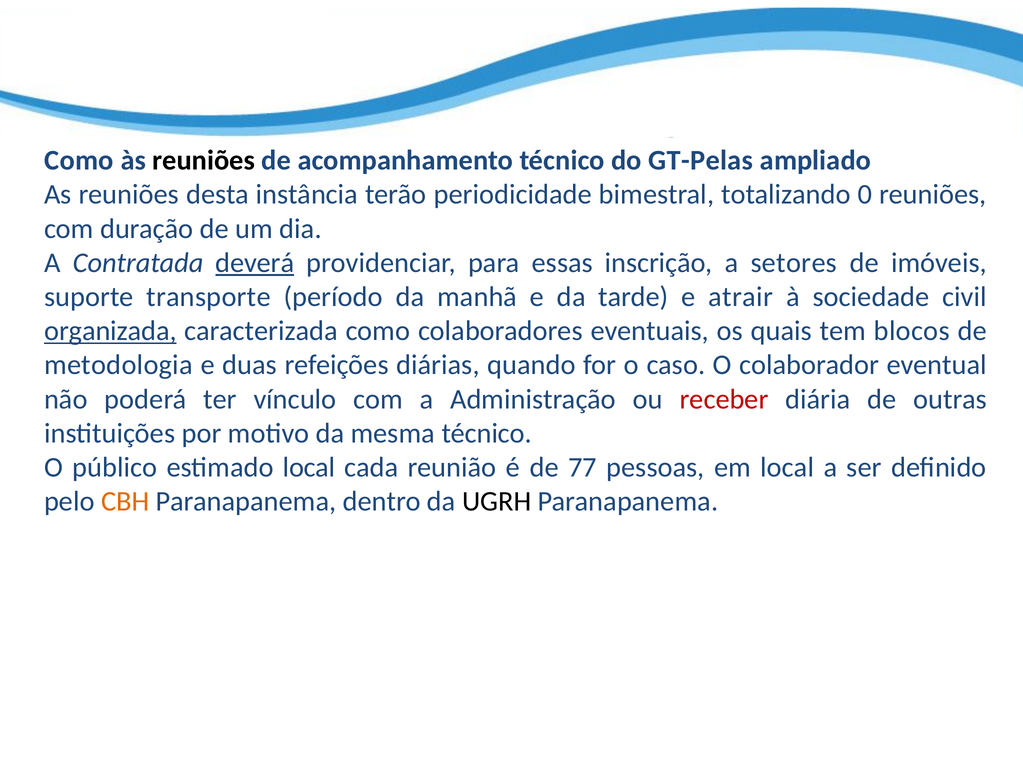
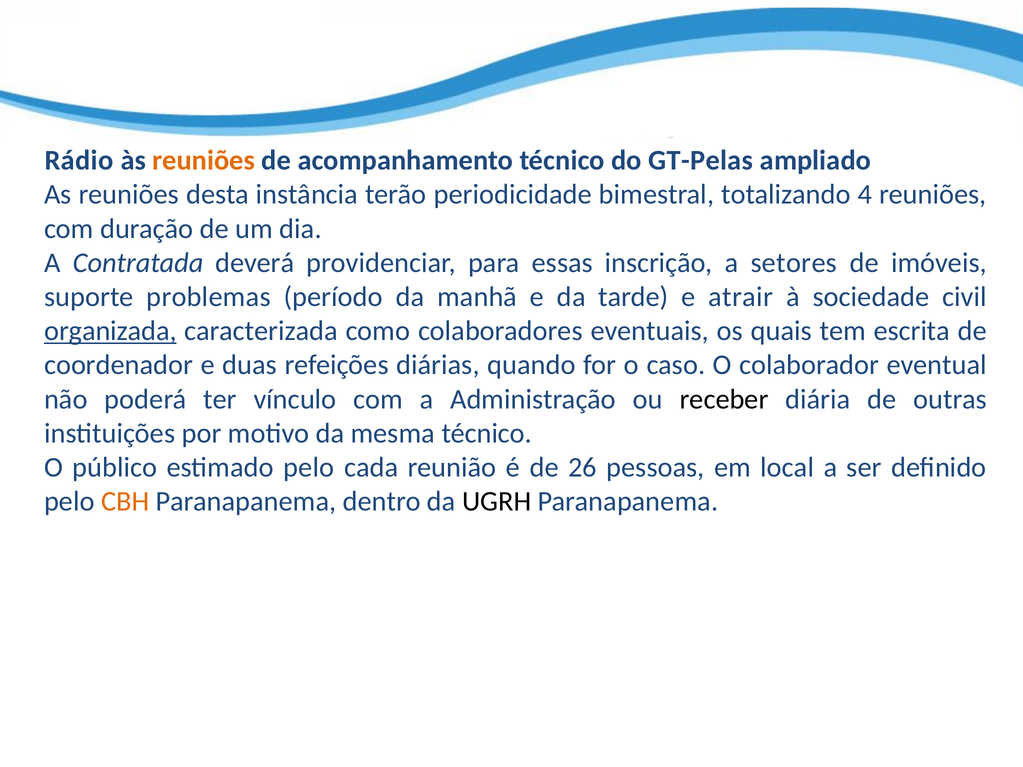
Como at (79, 160): Como -> Rádio
reuniões at (204, 160) colour: black -> orange
0: 0 -> 4
deverá underline: present -> none
transporte: transporte -> problemas
blocos: blocos -> escrita
metodologia: metodologia -> coordenador
receber colour: red -> black
estimado local: local -> pelo
77: 77 -> 26
